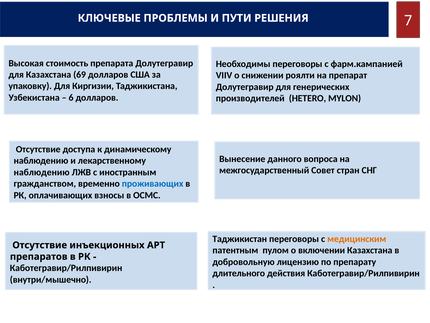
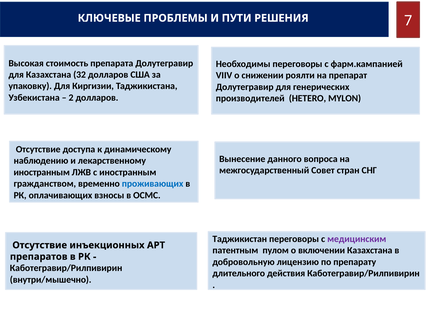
69: 69 -> 32
6: 6 -> 2
наблюдению at (42, 172): наблюдению -> иностранным
медицинским colour: orange -> purple
